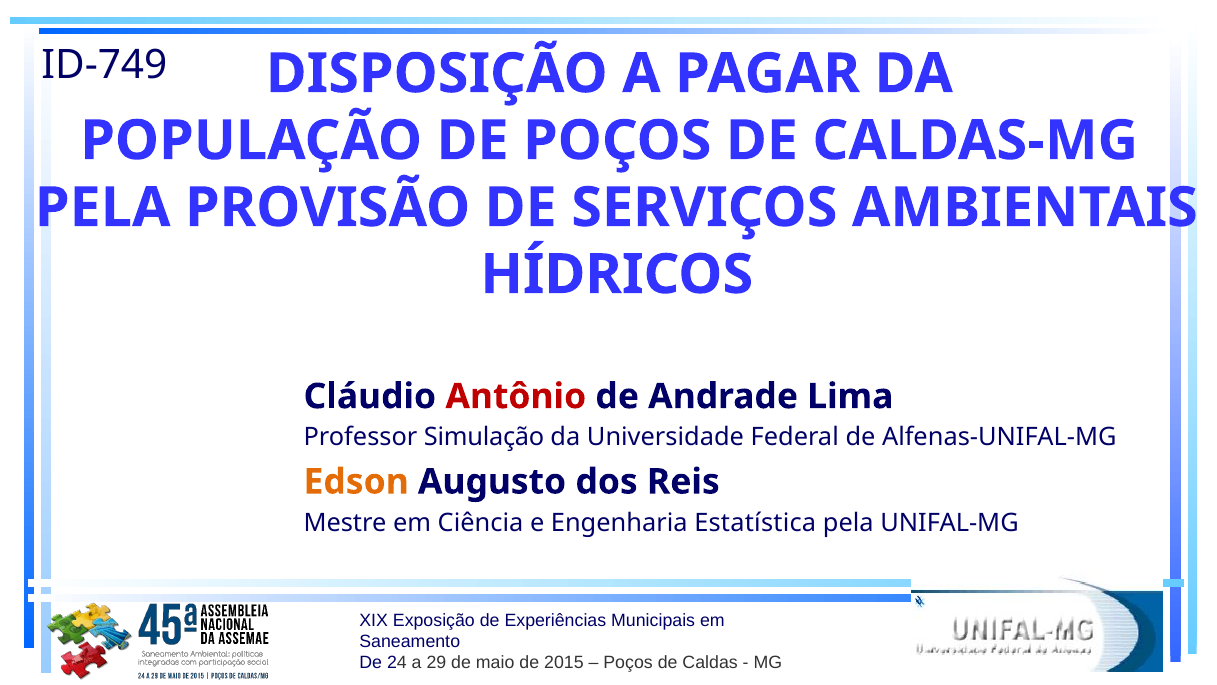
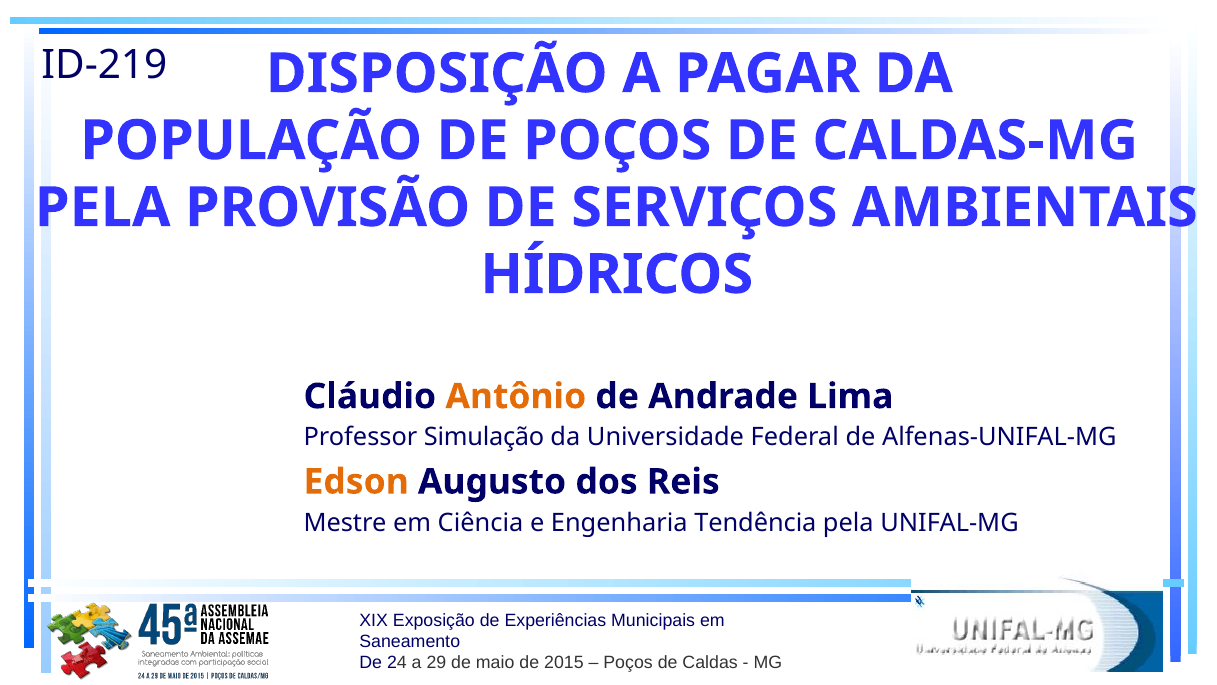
ID-749: ID-749 -> ID-219
Antônio colour: red -> orange
Estatística: Estatística -> Tendência
